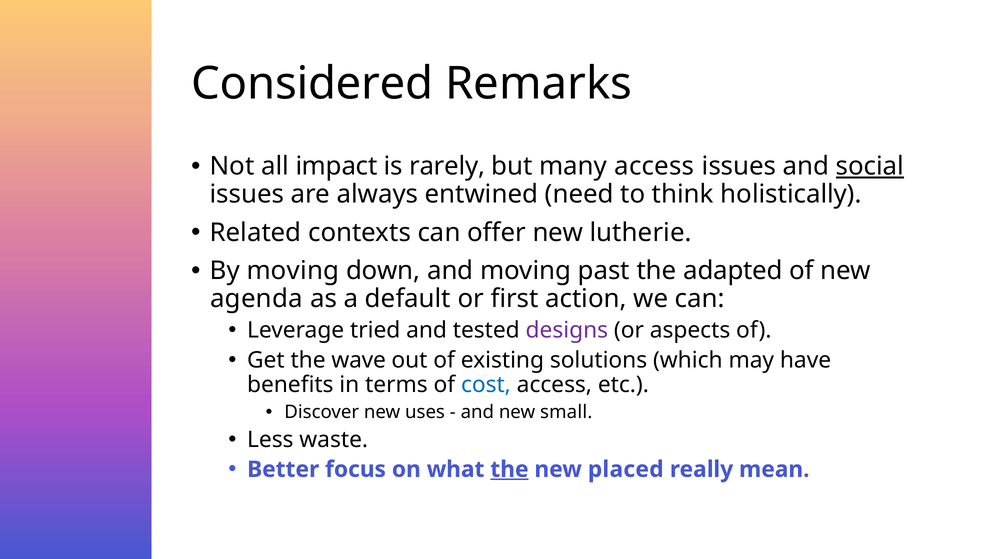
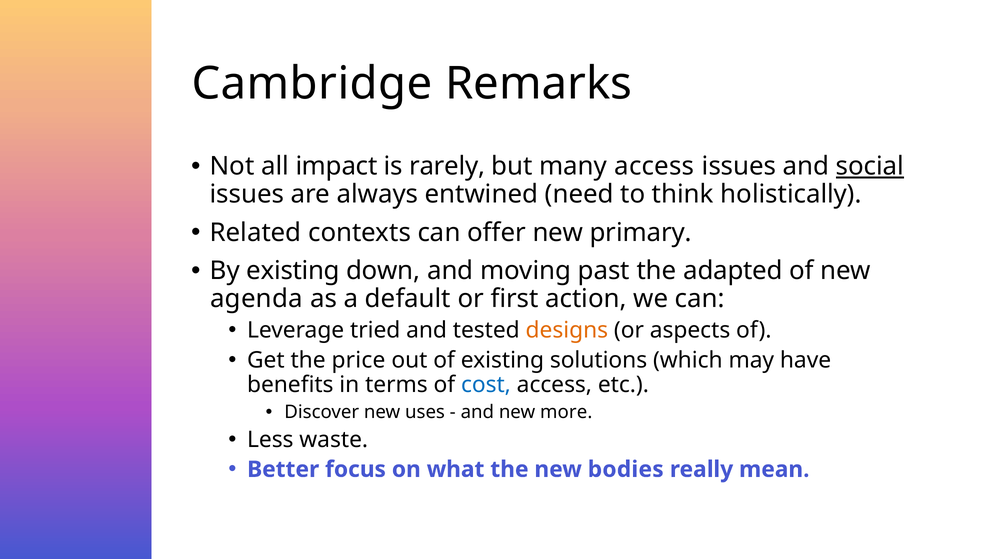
Considered: Considered -> Cambridge
lutherie: lutherie -> primary
By moving: moving -> existing
designs colour: purple -> orange
wave: wave -> price
small: small -> more
the at (509, 469) underline: present -> none
placed: placed -> bodies
